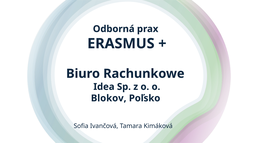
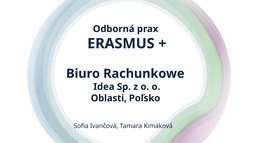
Blokov: Blokov -> Oblasti
